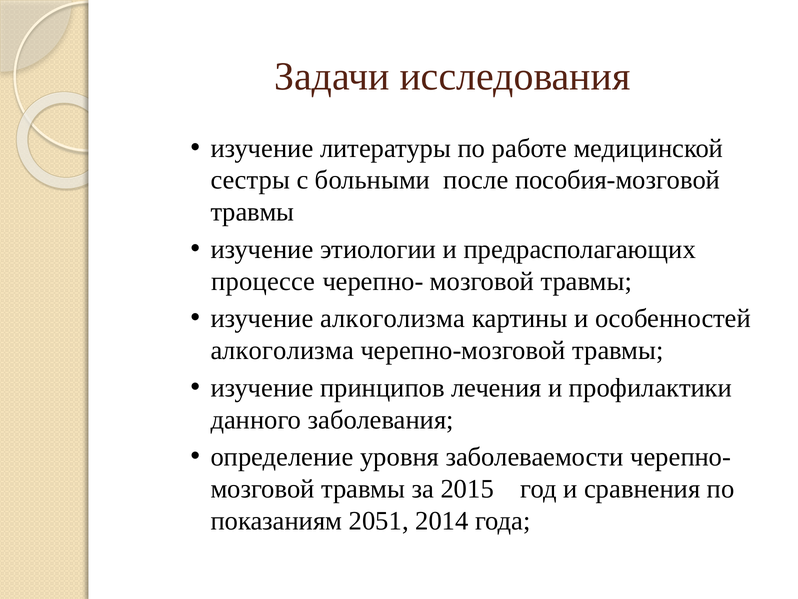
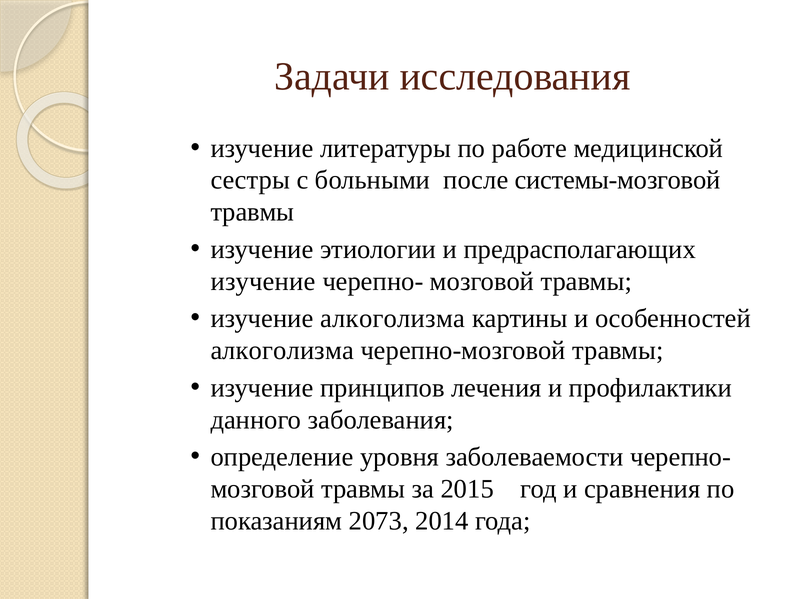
пособия-мозговой: пособия-мозговой -> системы-мозговой
процессе at (263, 281): процессе -> изучение
2051: 2051 -> 2073
